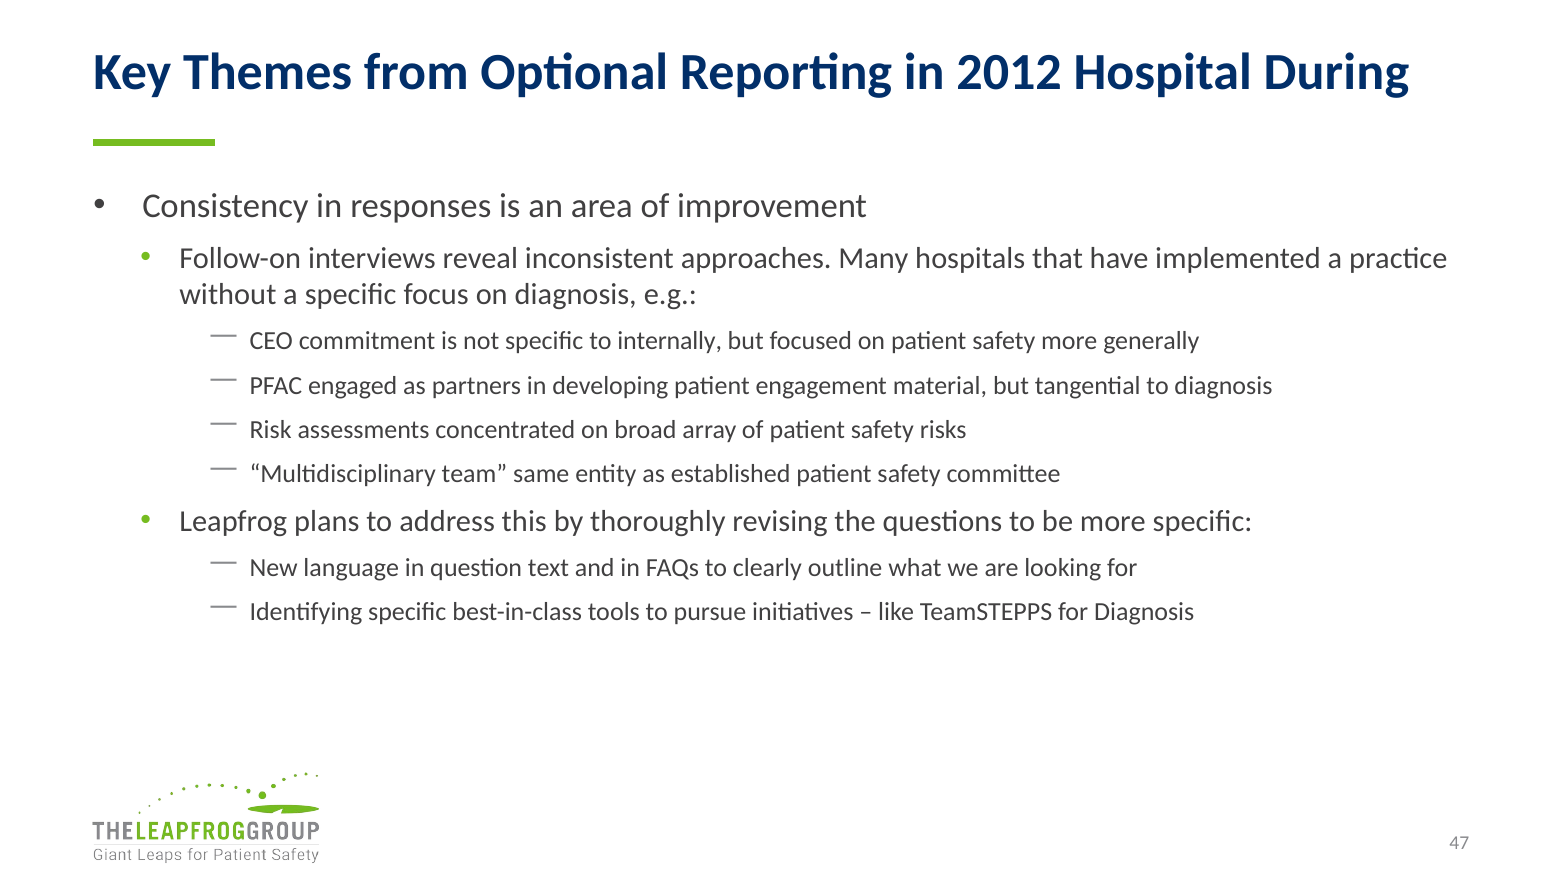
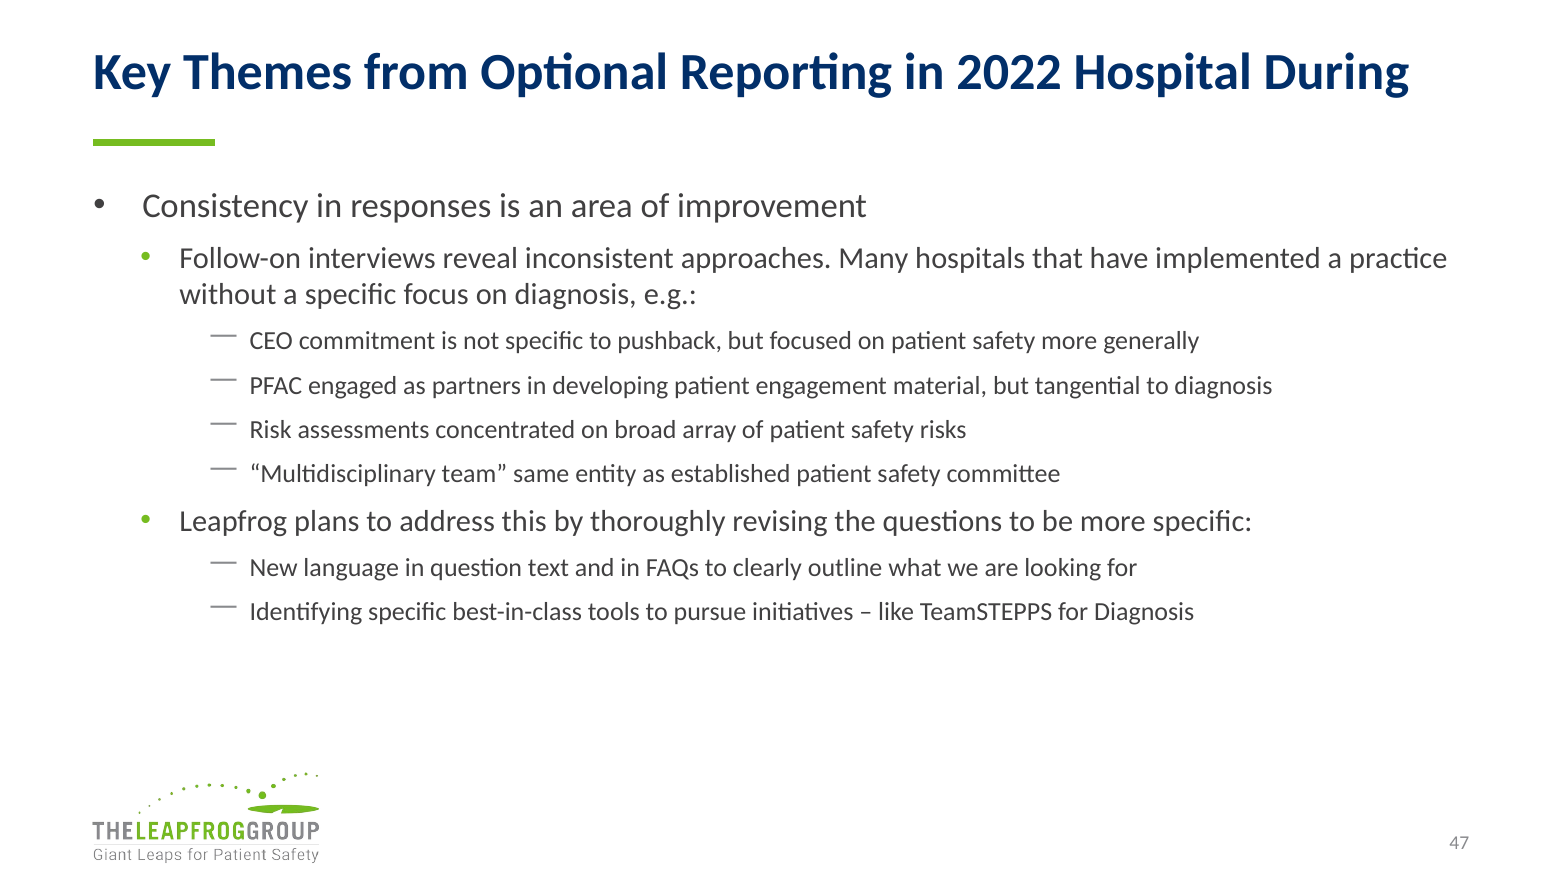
2012: 2012 -> 2022
internally: internally -> pushback
